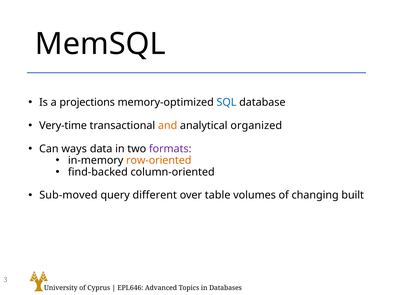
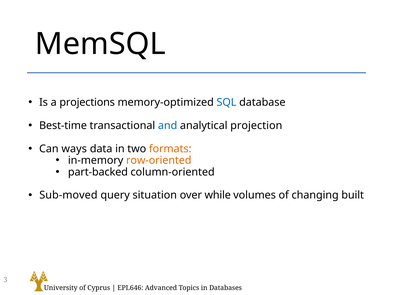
Very-time: Very-time -> Best-time
and colour: orange -> blue
organized: organized -> projection
formats colour: purple -> orange
find-backed: find-backed -> part-backed
different: different -> situation
table: table -> while
